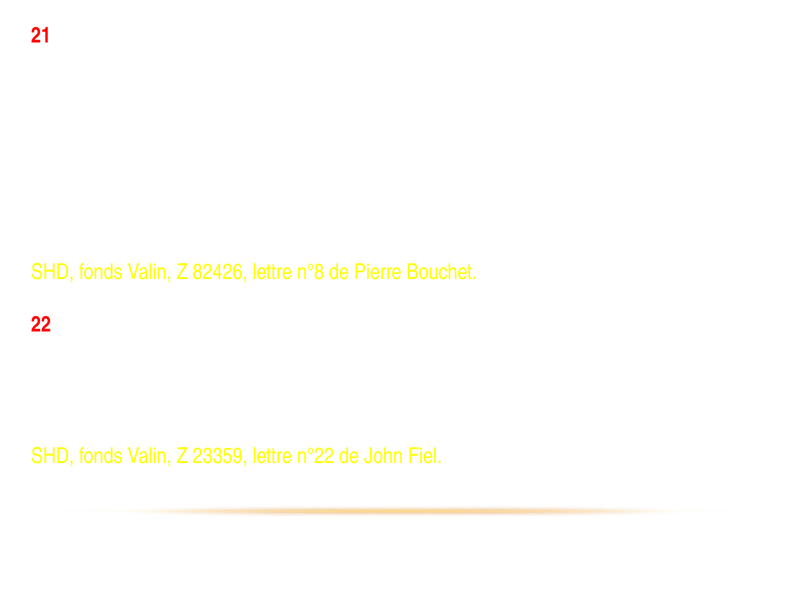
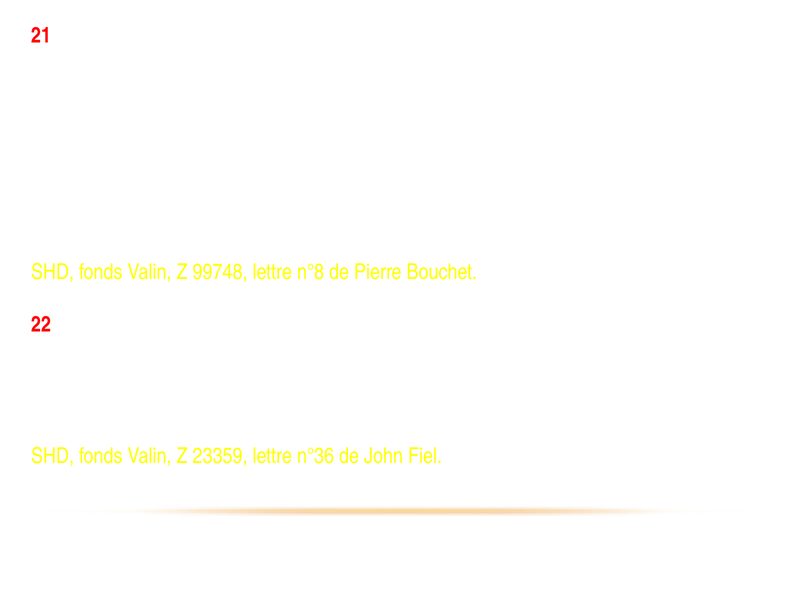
82426: 82426 -> 99748
n°22: n°22 -> n°36
